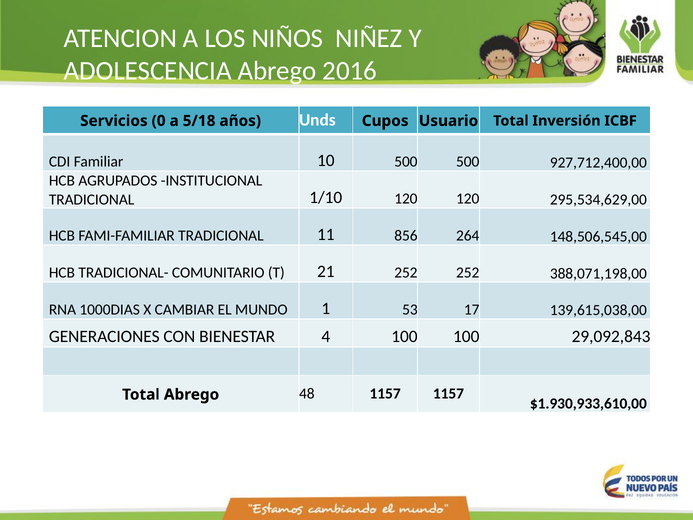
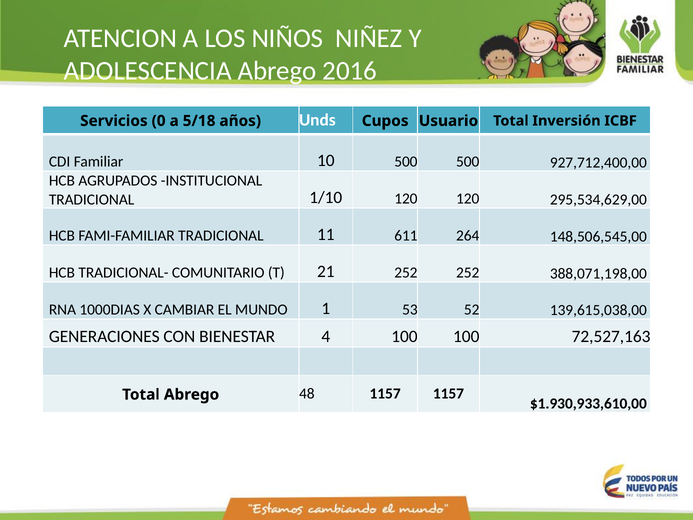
856: 856 -> 611
17: 17 -> 52
29,092,843: 29,092,843 -> 72,527,163
